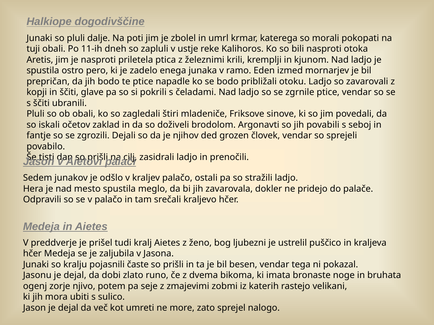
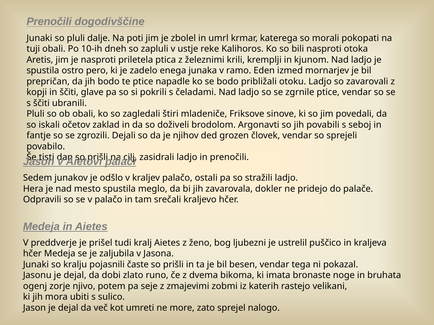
Halkiope at (49, 22): Halkiope -> Prenočili
11-ih: 11-ih -> 10-ih
